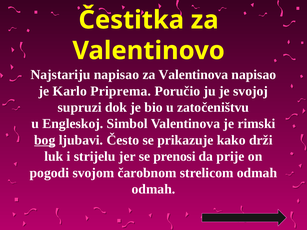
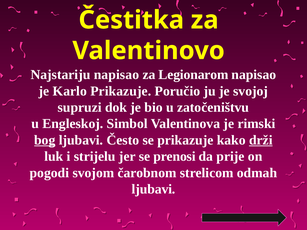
za Valentinova: Valentinova -> Legionarom
Karlo Priprema: Priprema -> Prikazuje
drži underline: none -> present
odmah at (153, 189): odmah -> ljubavi
